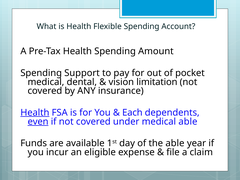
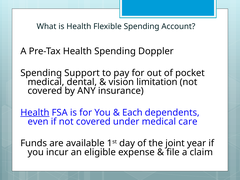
Amount: Amount -> Doppler
even underline: present -> none
medical able: able -> care
the able: able -> joint
